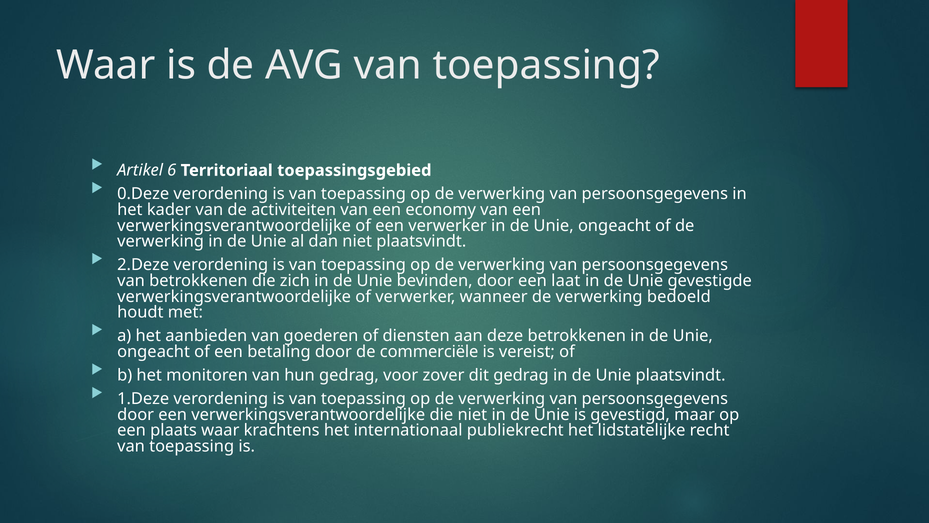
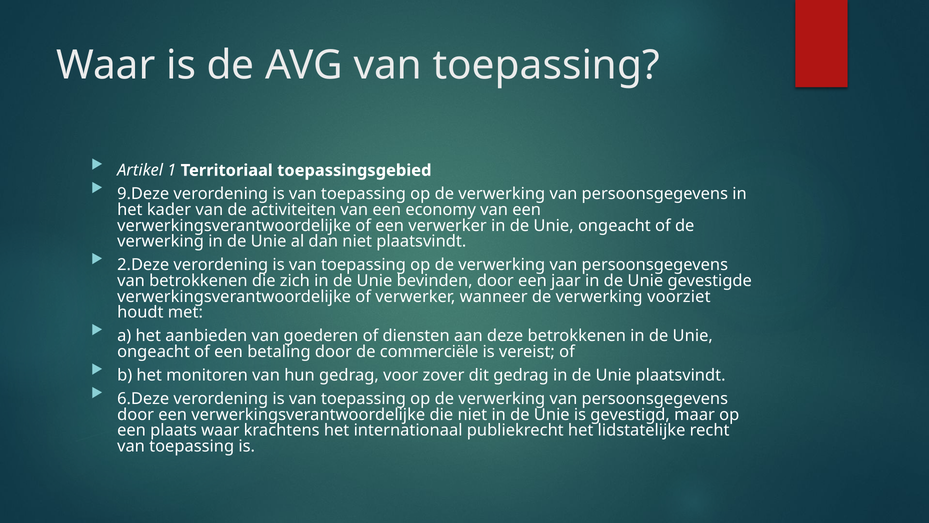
6: 6 -> 1
0.Deze: 0.Deze -> 9.Deze
laat: laat -> jaar
bedoeld: bedoeld -> voorziet
1.Deze: 1.Deze -> 6.Deze
